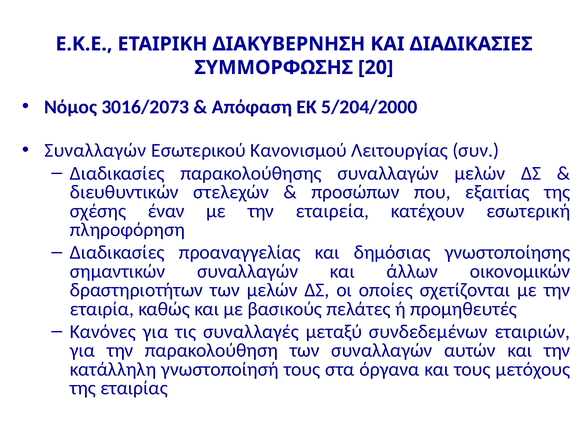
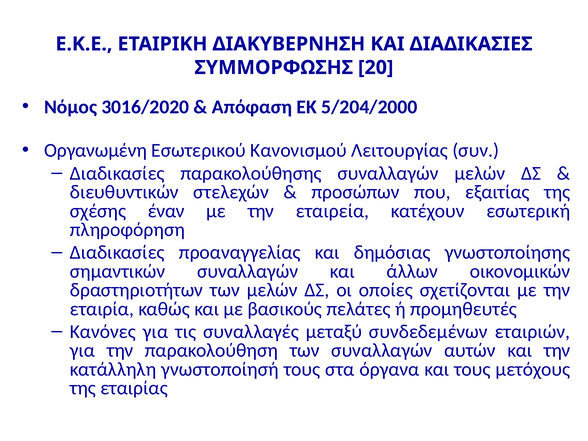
3016/2073: 3016/2073 -> 3016/2020
Συναλλαγών at (95, 151): Συναλλαγών -> Οργανωμένη
